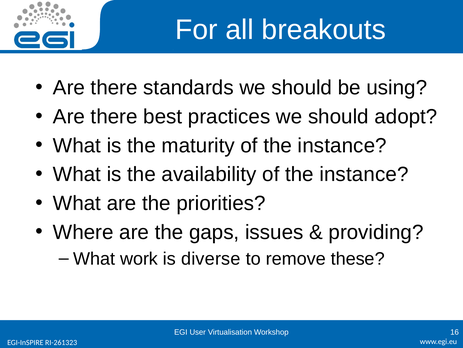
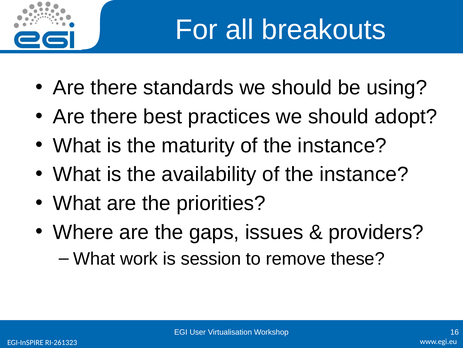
providing: providing -> providers
diverse: diverse -> session
